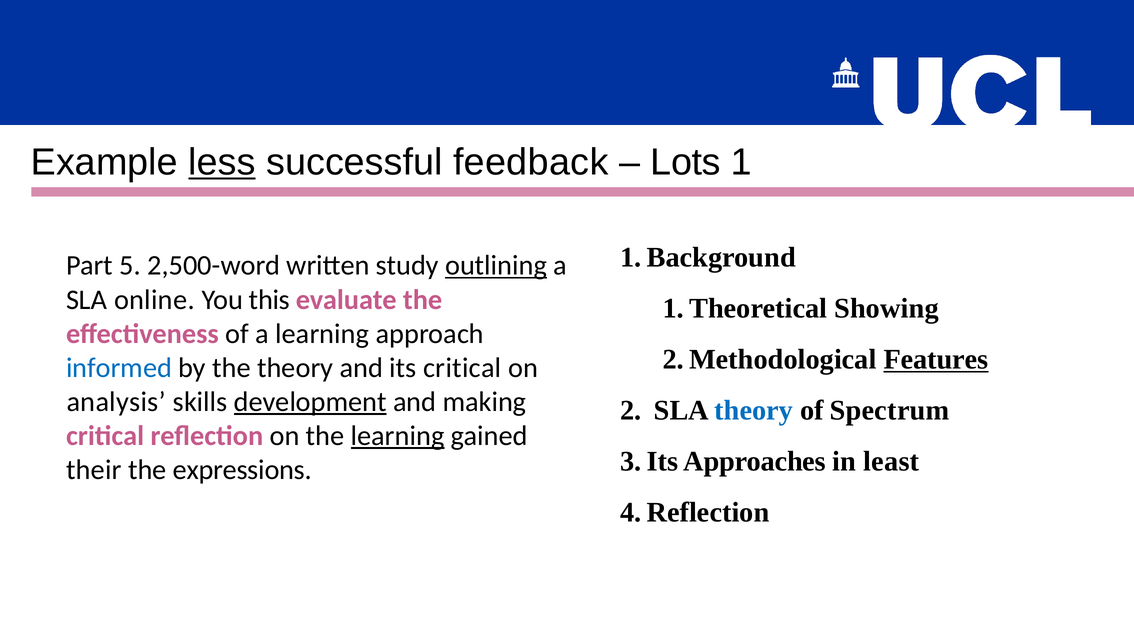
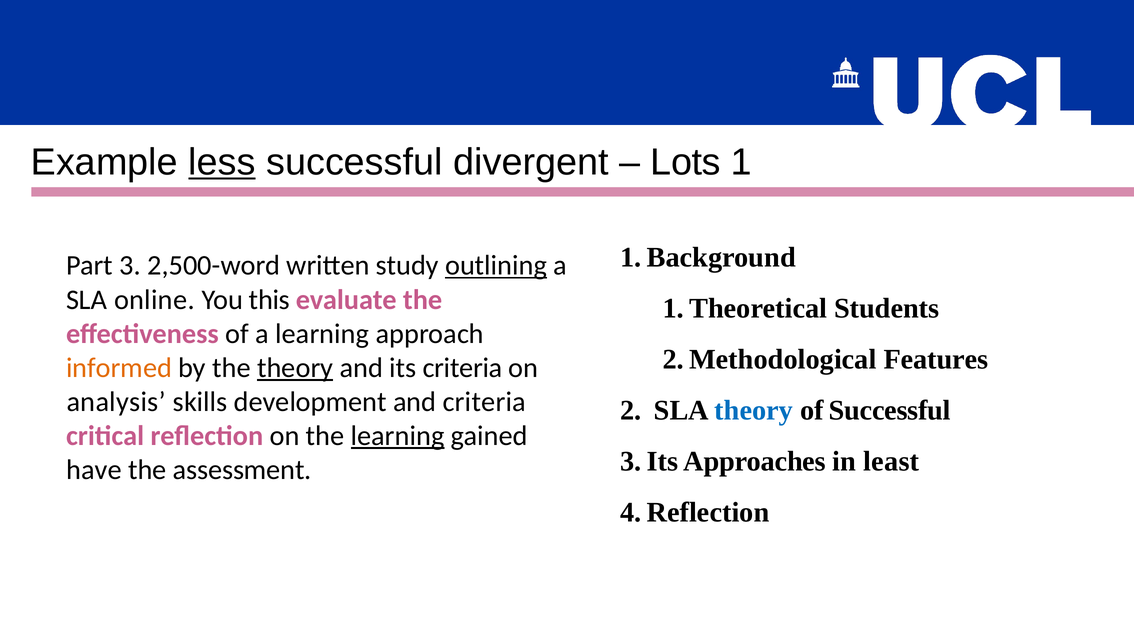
feedback: feedback -> divergent
5: 5 -> 3
Showing: Showing -> Students
Features underline: present -> none
informed colour: blue -> orange
theory at (295, 368) underline: none -> present
its critical: critical -> criteria
development underline: present -> none
and making: making -> criteria
of Spectrum: Spectrum -> Successful
their: their -> have
expressions: expressions -> assessment
